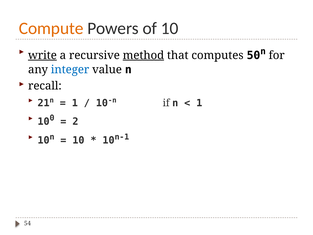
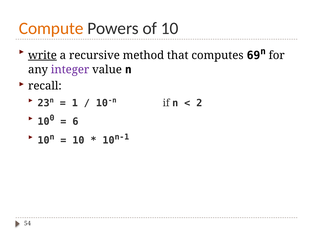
method underline: present -> none
50: 50 -> 69
integer colour: blue -> purple
21: 21 -> 23
1 at (199, 103): 1 -> 2
2: 2 -> 6
